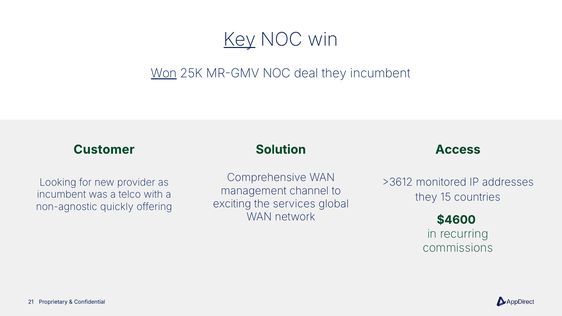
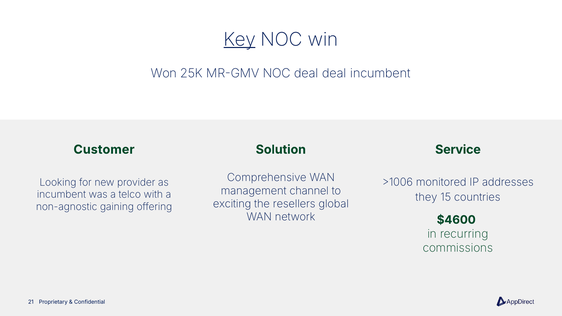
Won underline: present -> none
deal they: they -> deal
Access: Access -> Service
>3612: >3612 -> >1006
services: services -> resellers
quickly: quickly -> gaining
